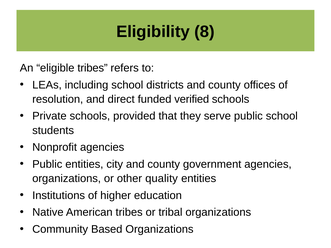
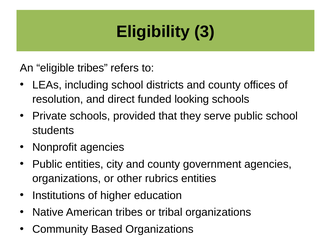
8: 8 -> 3
verified: verified -> looking
quality: quality -> rubrics
